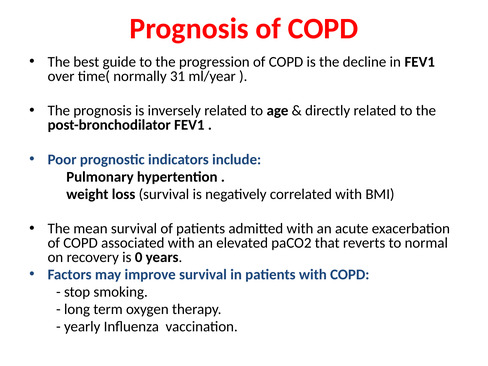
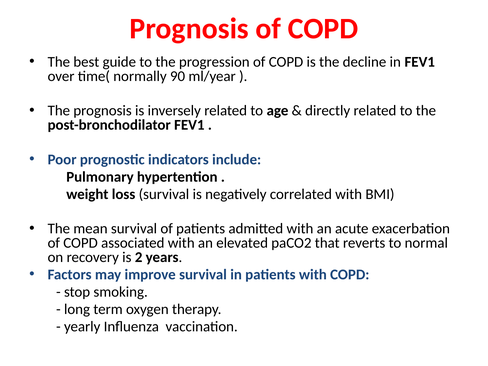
31: 31 -> 90
0: 0 -> 2
